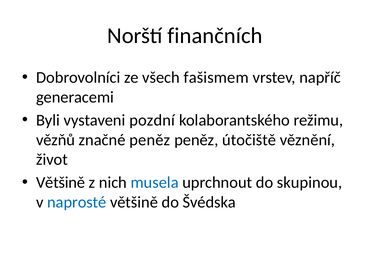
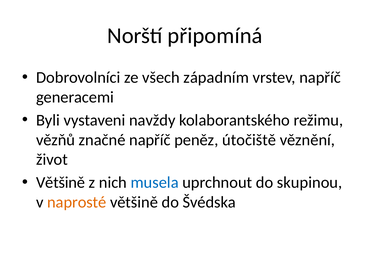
finančních: finančních -> připomíná
fašismem: fašismem -> západním
pozdní: pozdní -> navždy
značné peněz: peněz -> napříč
naprosté colour: blue -> orange
